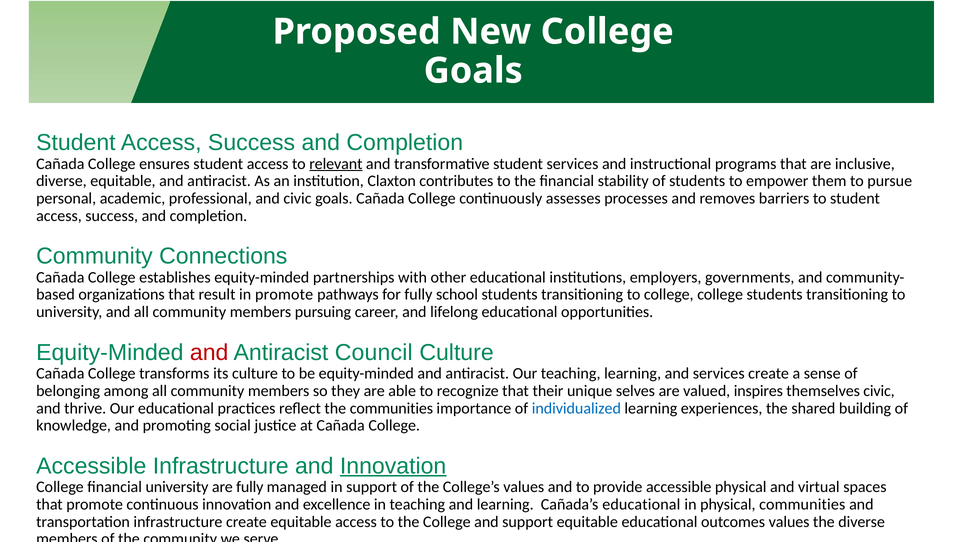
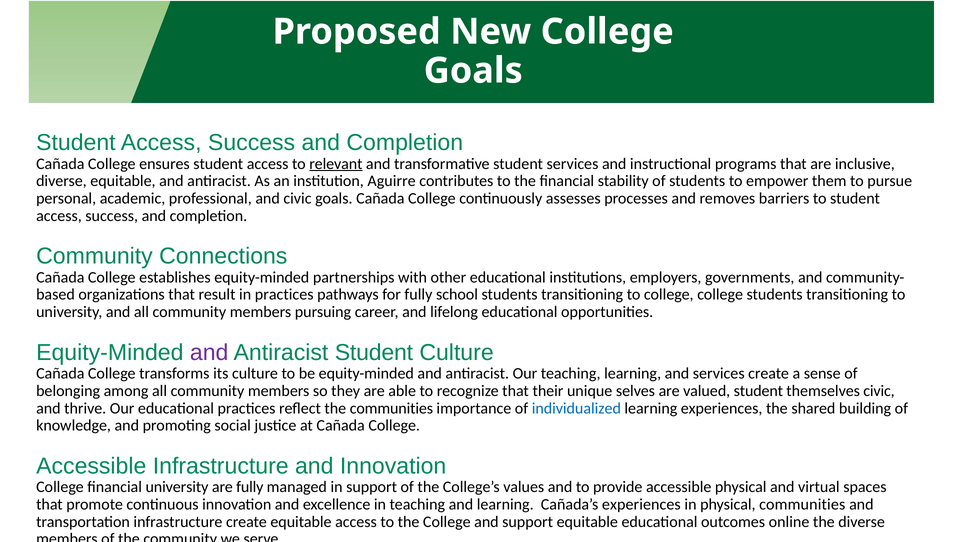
Claxton: Claxton -> Aguirre
in promote: promote -> practices
and at (209, 352) colour: red -> purple
Antiracist Council: Council -> Student
valued inspires: inspires -> student
Innovation at (393, 466) underline: present -> none
Cañada’s educational: educational -> experiences
outcomes values: values -> online
